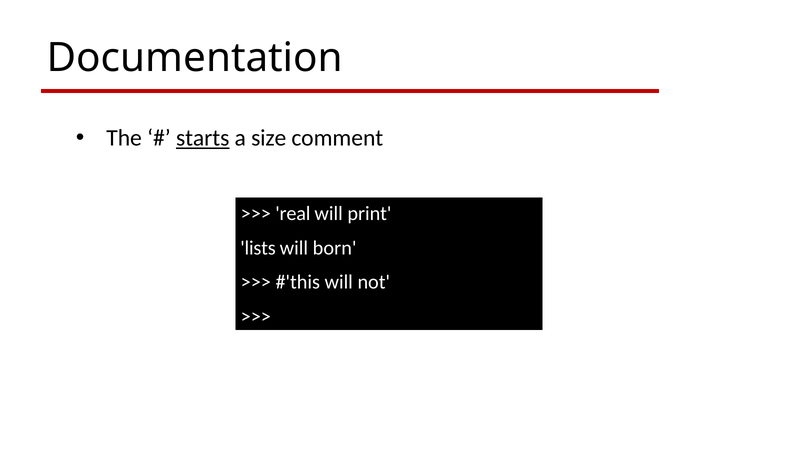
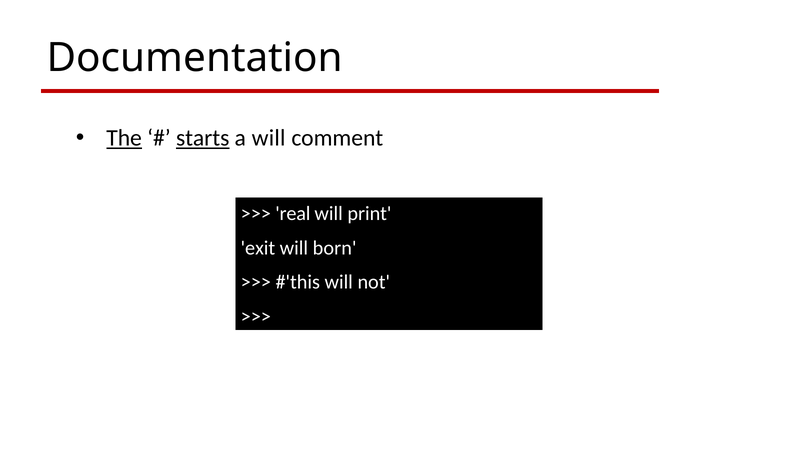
The underline: none -> present
a size: size -> will
lists: lists -> exit
